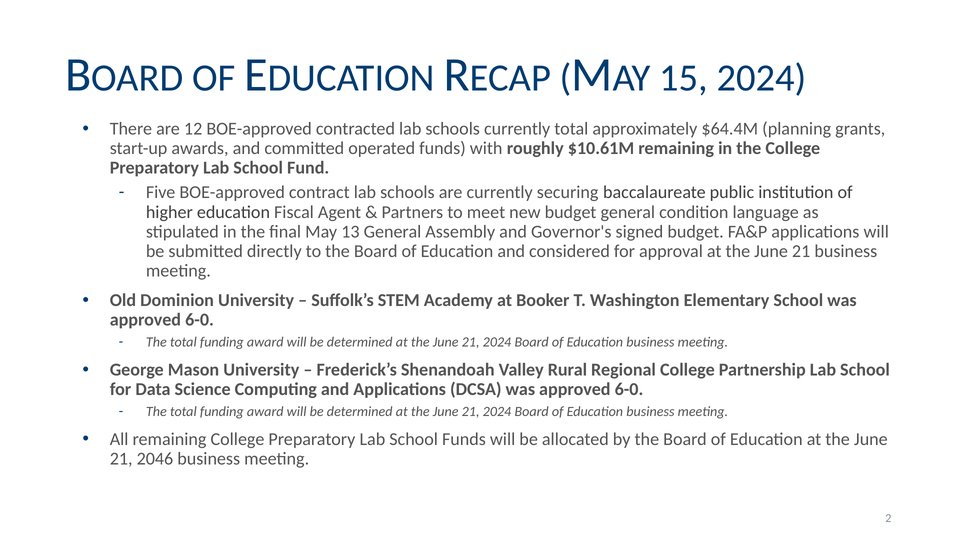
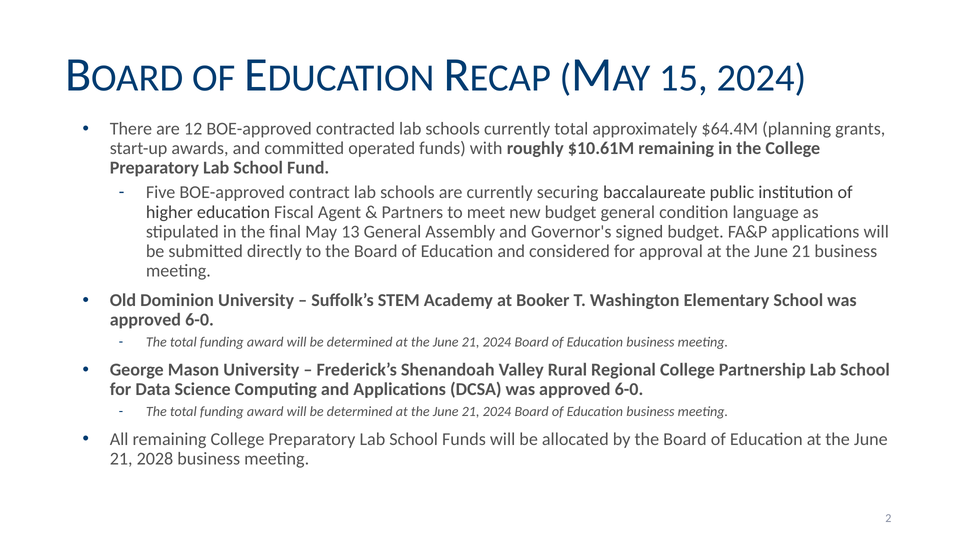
2046: 2046 -> 2028
